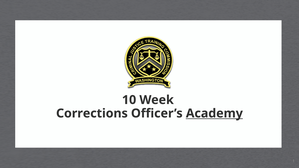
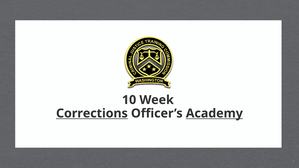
Corrections underline: none -> present
